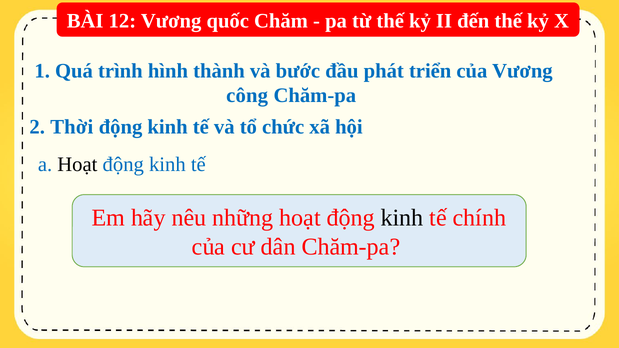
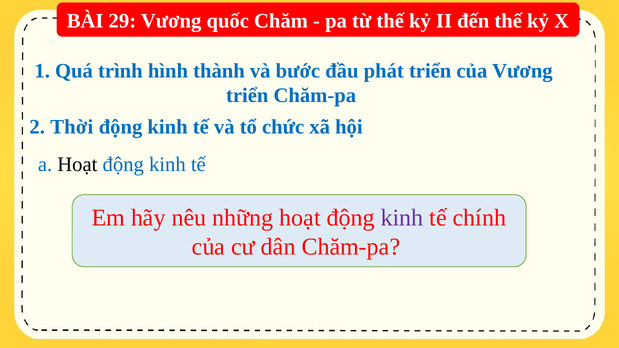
12: 12 -> 29
công at (247, 96): công -> triển
kinh at (402, 218) colour: black -> purple
